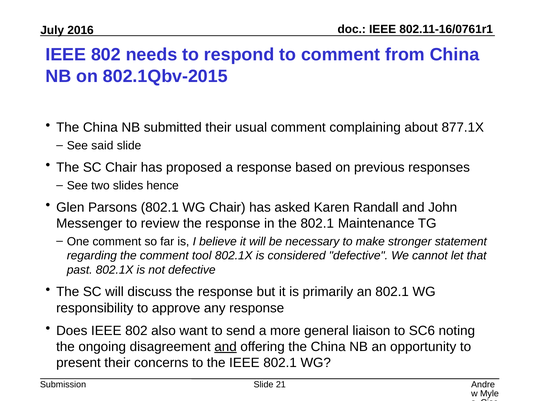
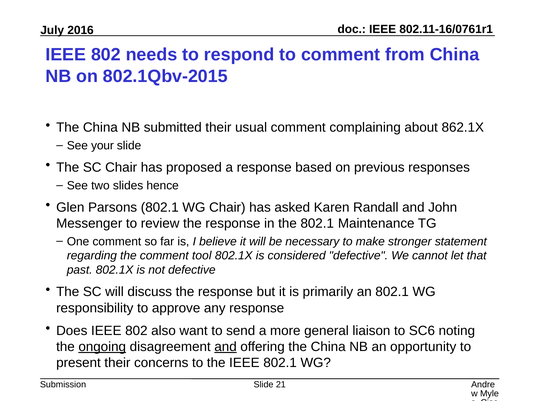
877.1X: 877.1X -> 862.1X
said: said -> your
ongoing underline: none -> present
